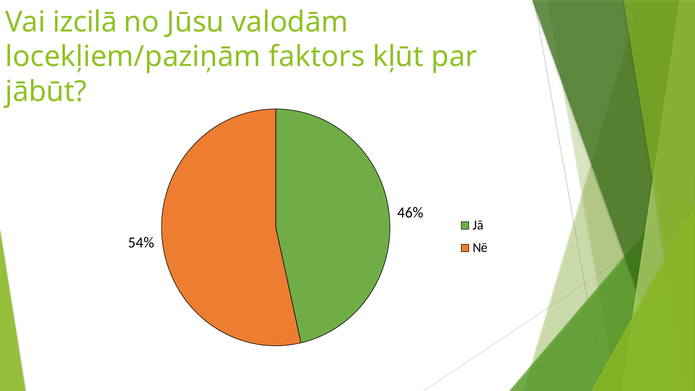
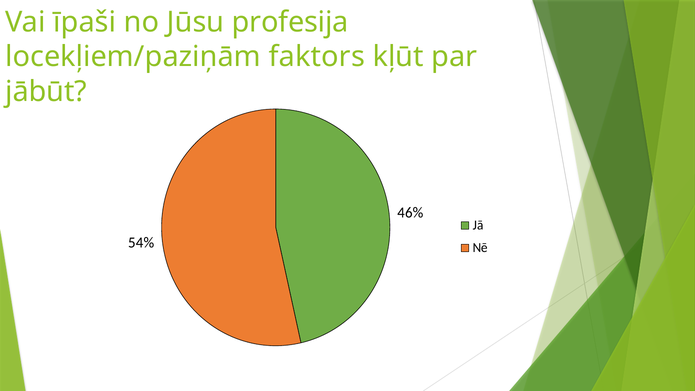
izcilā: izcilā -> īpaši
valodām: valodām -> profesija
